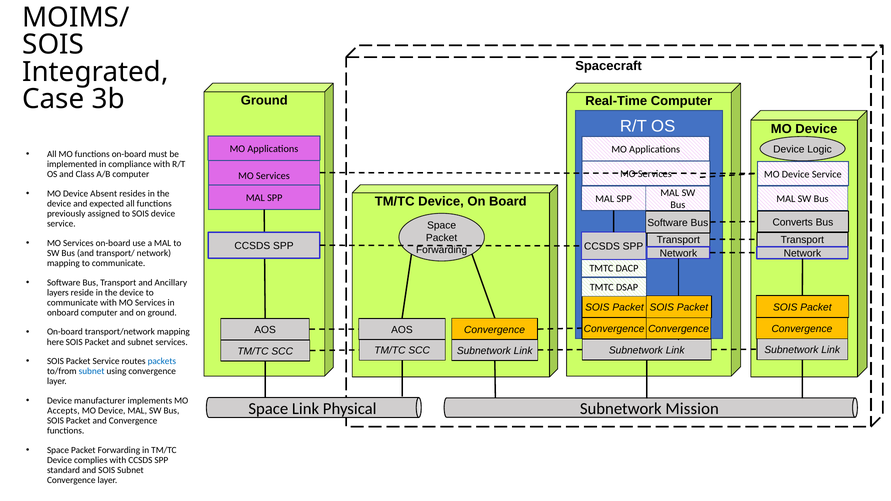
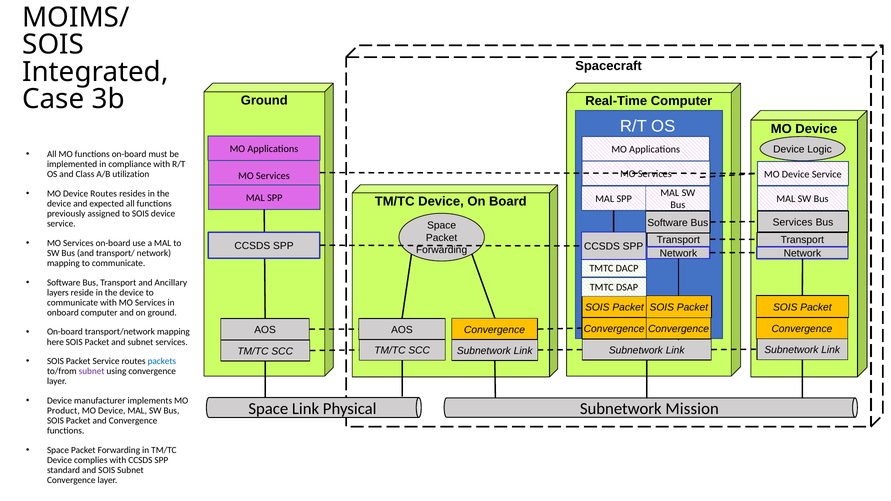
A/B computer: computer -> utilization
Device Absent: Absent -> Routes
Converts at (793, 222): Converts -> Services
subnet at (92, 371) colour: blue -> purple
Accepts: Accepts -> Product
